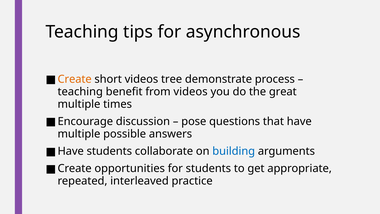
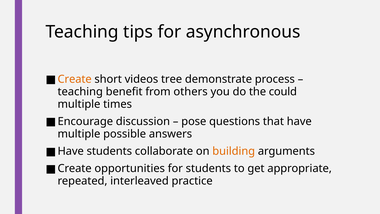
from videos: videos -> others
great: great -> could
building colour: blue -> orange
